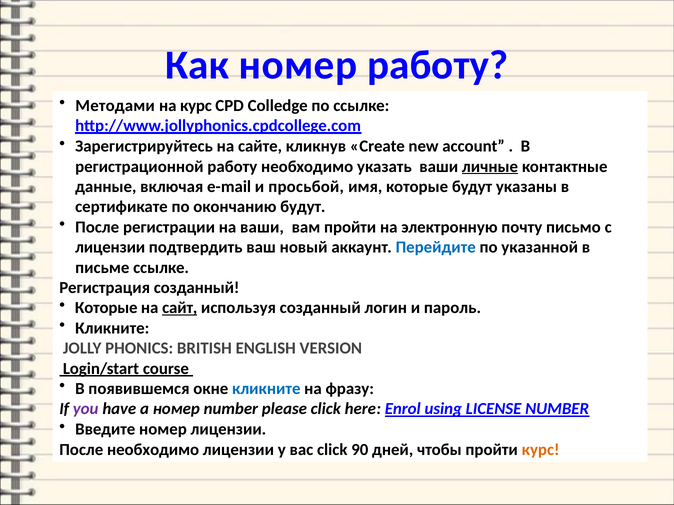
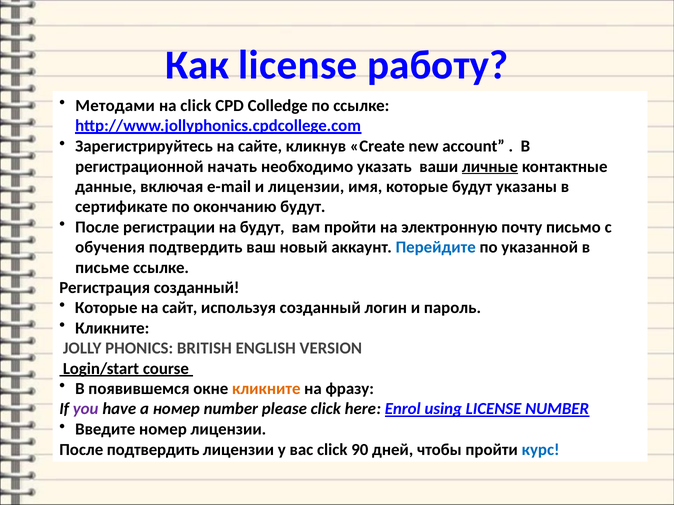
Как номер: номер -> license
на курс: курс -> click
регистрационной работу: работу -> начать
и просьбой: просьбой -> лицензии
на ваши: ваши -> будут
лицензии at (110, 248): лицензии -> обучения
сайт underline: present -> none
кликните at (266, 389) colour: blue -> orange
После необходимо: необходимо -> подтвердить
курс at (541, 450) colour: orange -> blue
